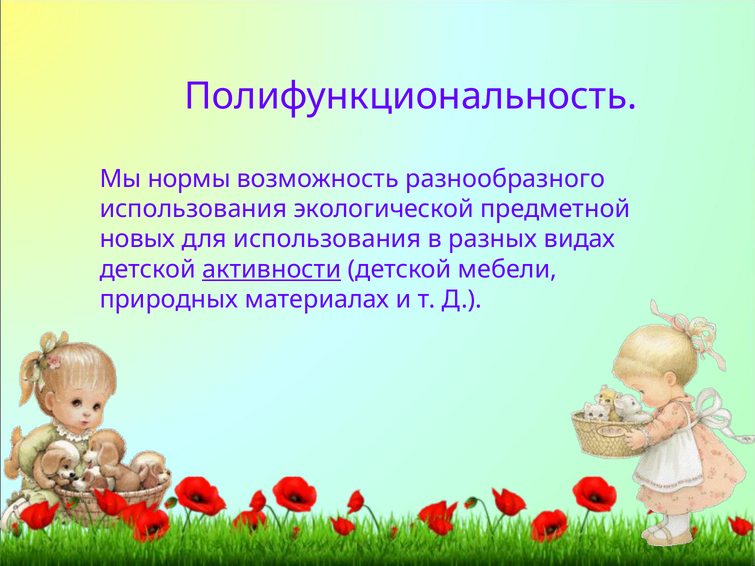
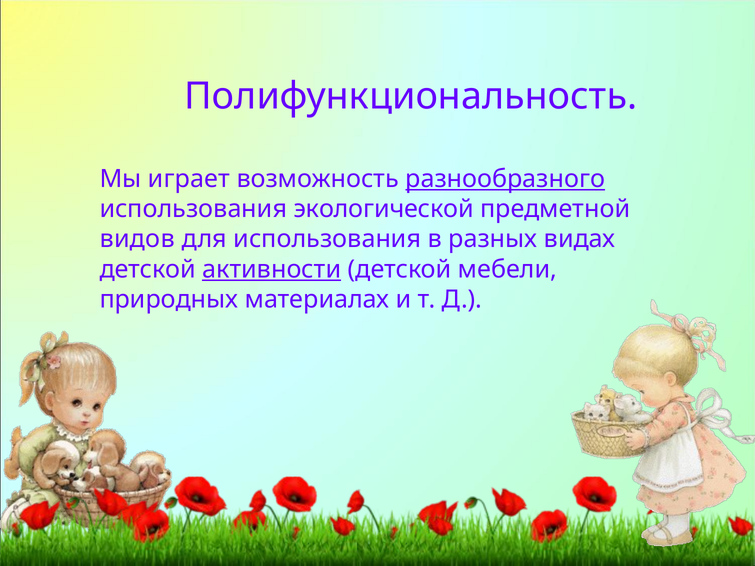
нормы: нормы -> играет
разнообразного underline: none -> present
новых: новых -> видов
